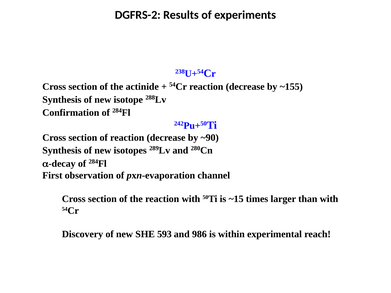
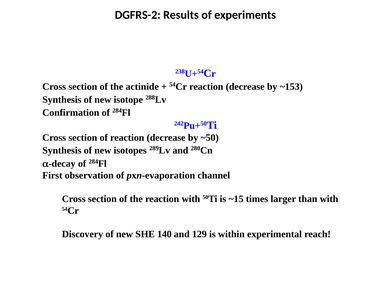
~155: ~155 -> ~153
~90: ~90 -> ~50
593: 593 -> 140
986: 986 -> 129
